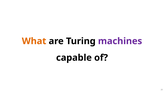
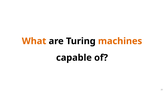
machines colour: purple -> orange
